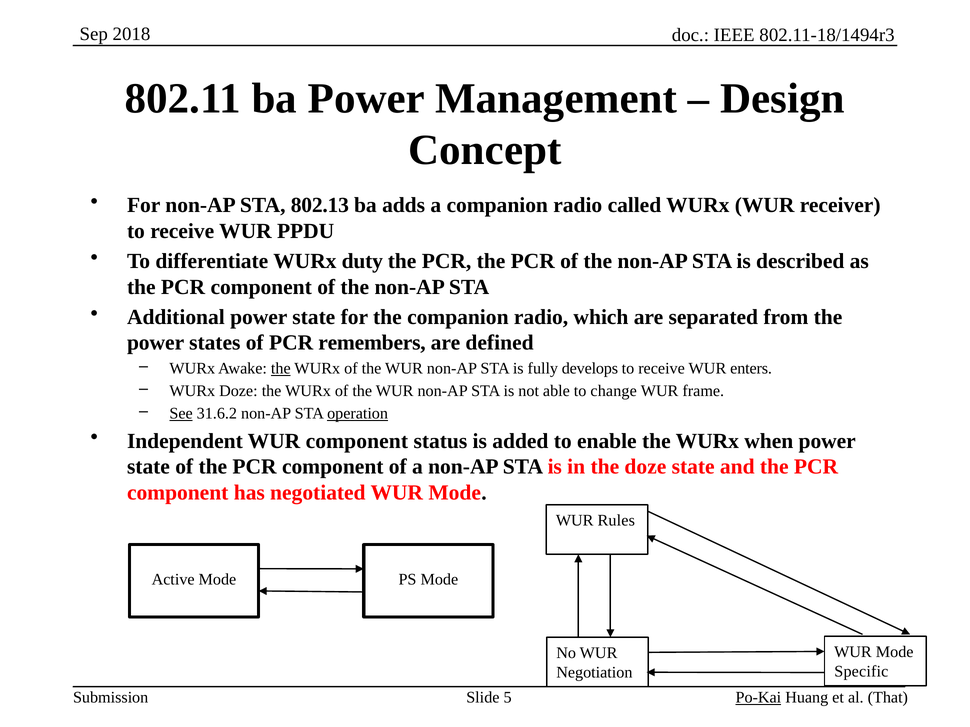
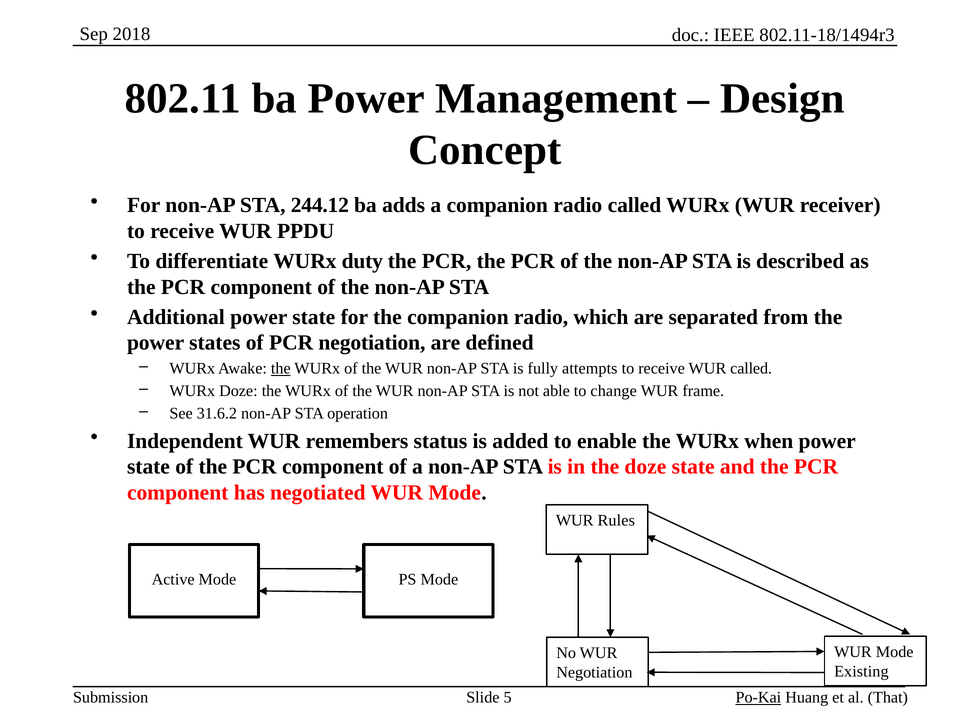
802.13: 802.13 -> 244.12
PCR remembers: remembers -> negotiation
develops: develops -> attempts
WUR enters: enters -> called
See underline: present -> none
operation underline: present -> none
WUR component: component -> remembers
Specific: Specific -> Existing
